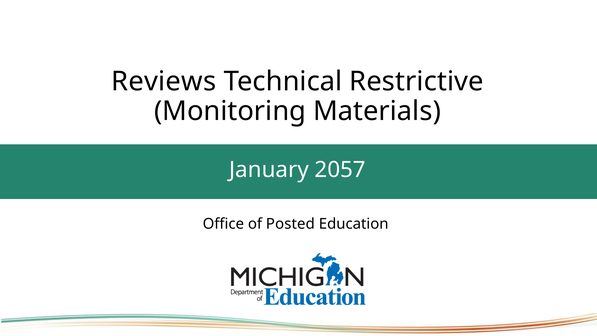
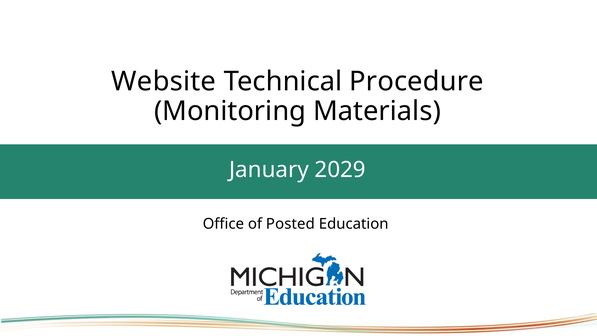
Reviews: Reviews -> Website
Restrictive: Restrictive -> Procedure
2057: 2057 -> 2029
